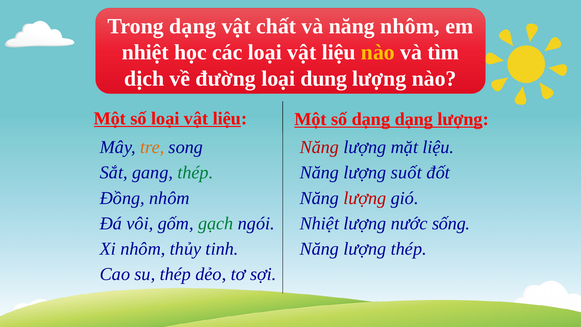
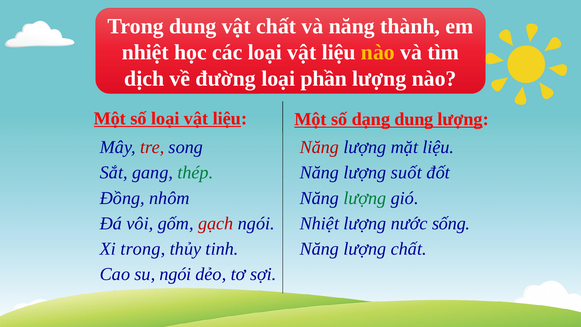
Trong dạng: dạng -> dung
năng nhôm: nhôm -> thành
dung: dung -> phần
dạng dạng: dạng -> dung
tre colour: orange -> red
lượng at (365, 198) colour: red -> green
gạch colour: green -> red
Xi nhôm: nhôm -> trong
lượng thép: thép -> chất
su thép: thép -> ngói
